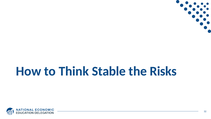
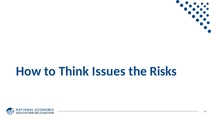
Stable: Stable -> Issues
